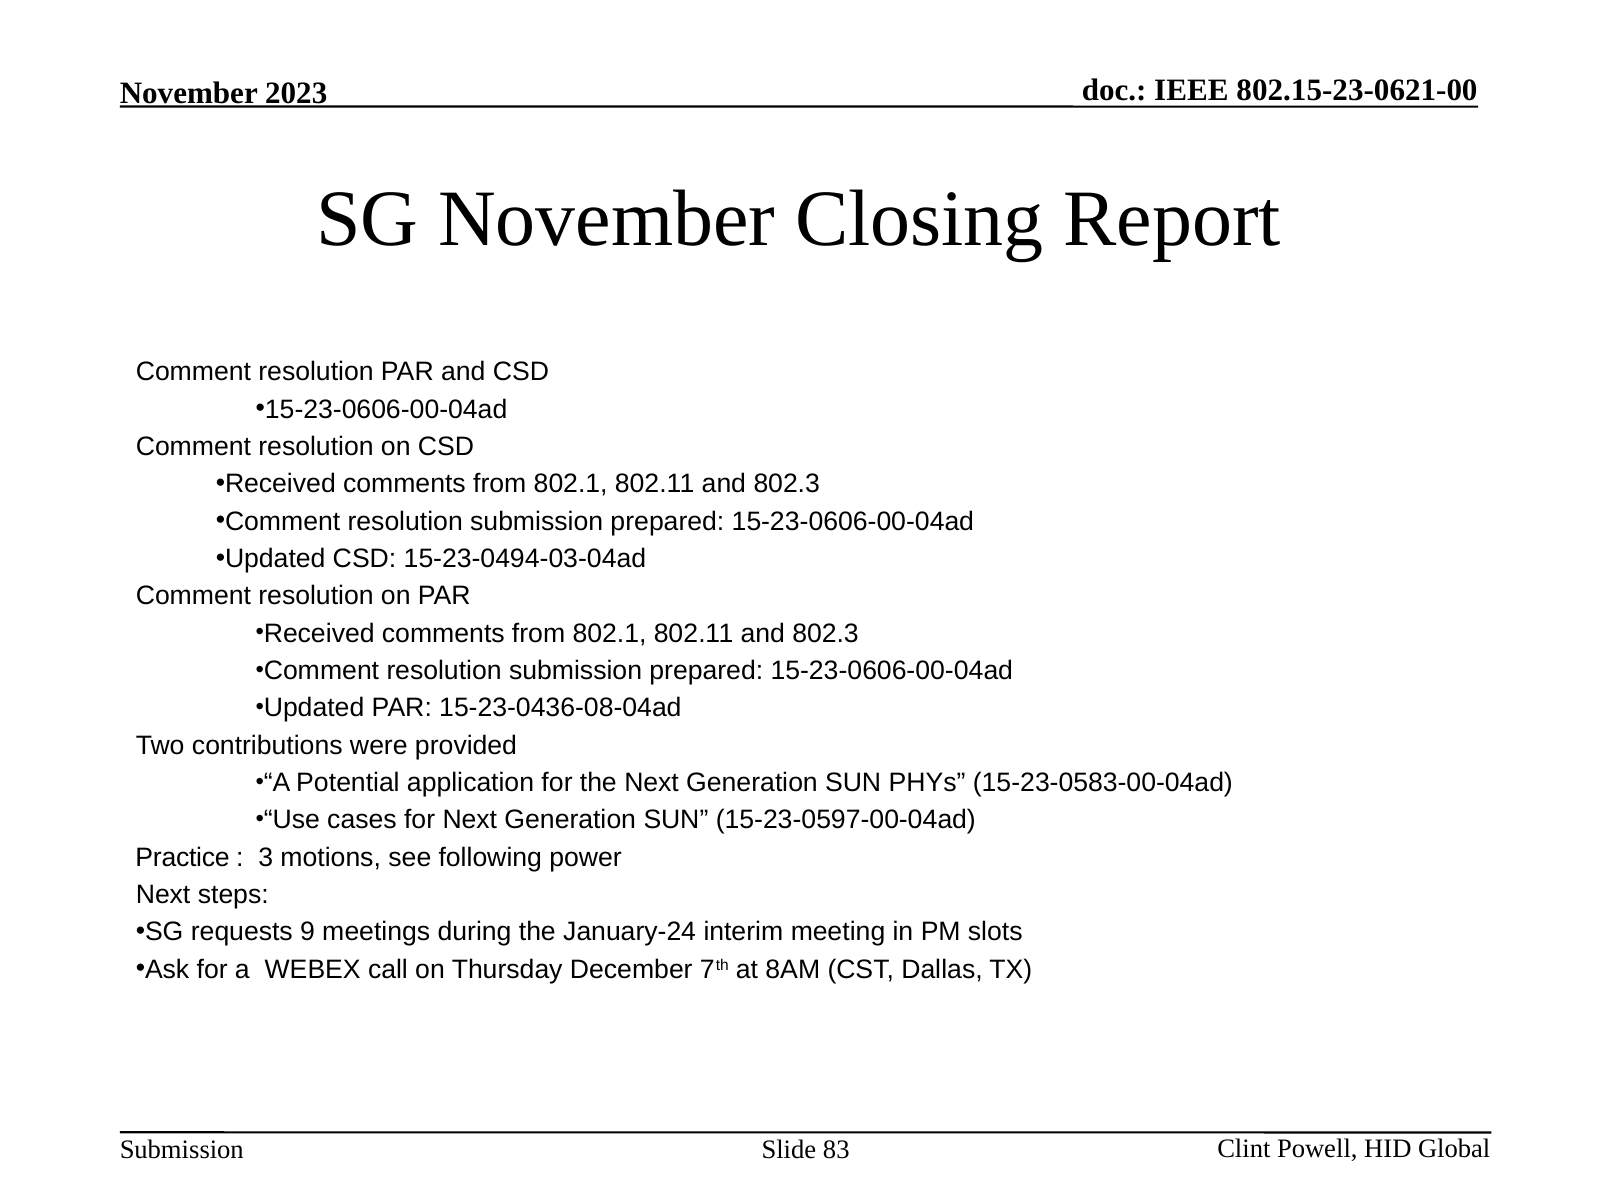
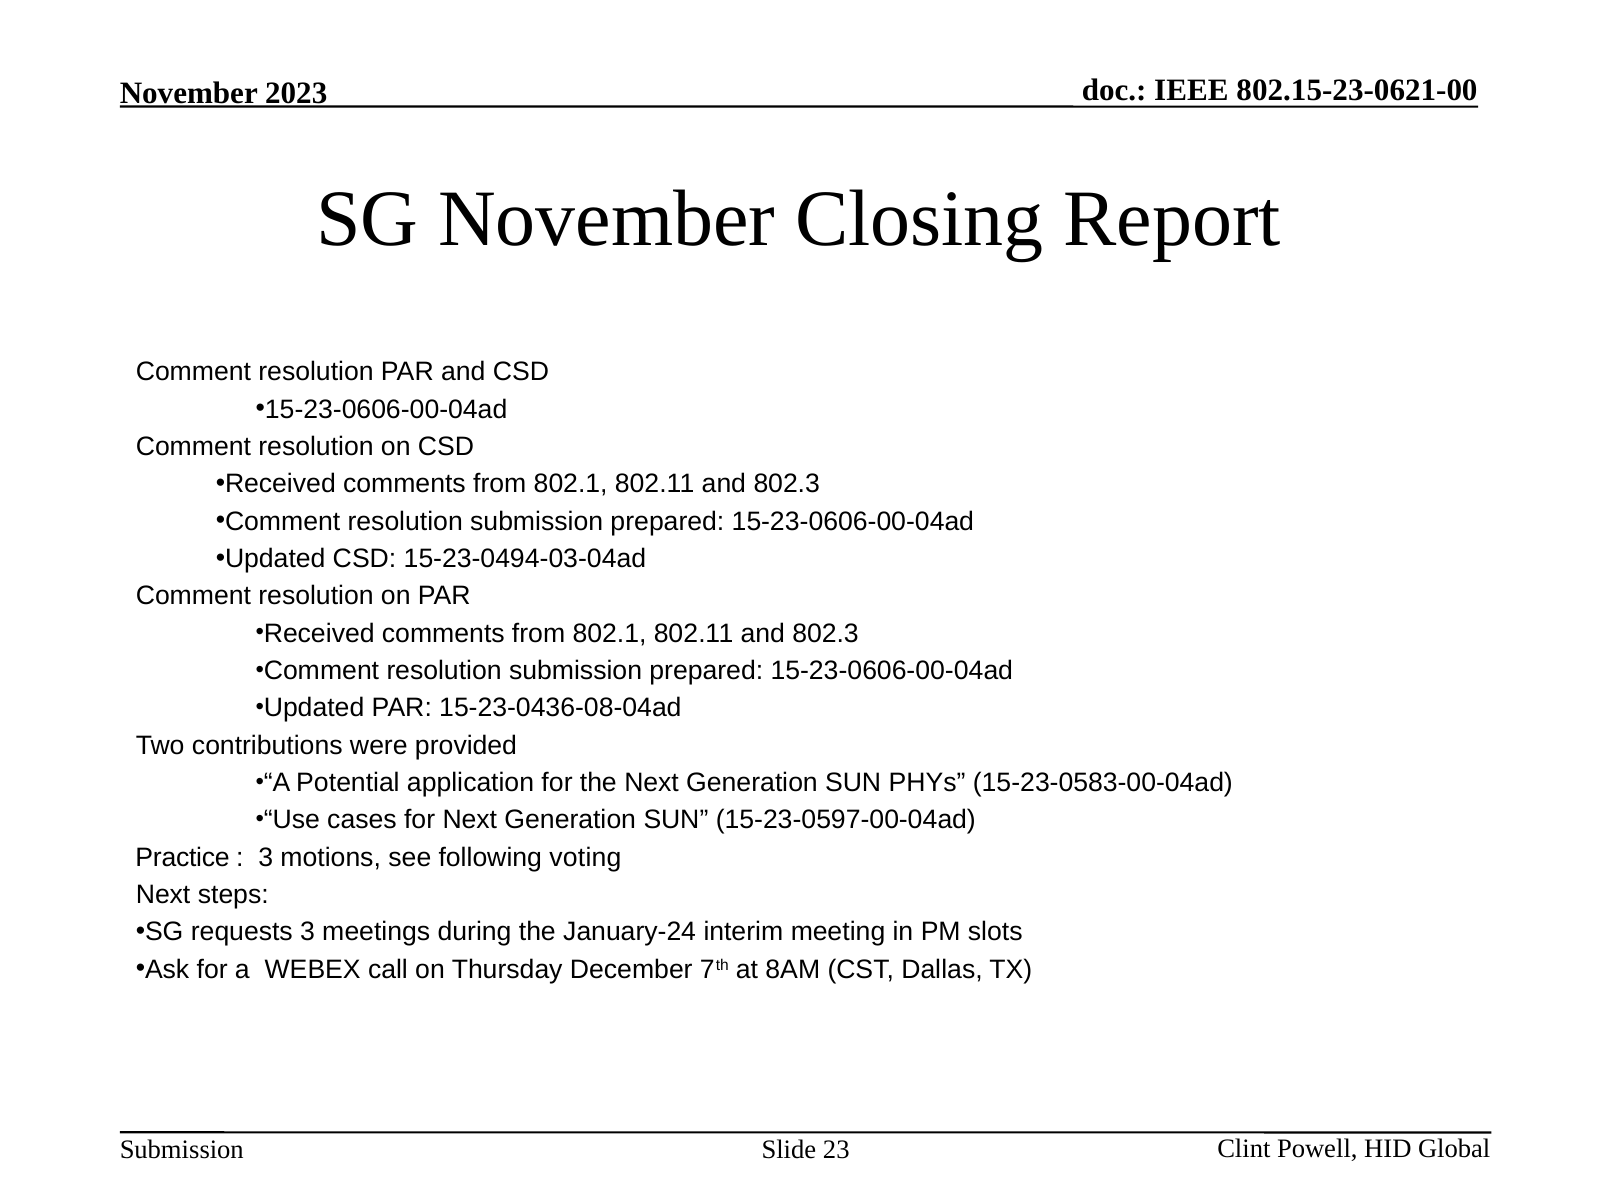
power: power -> voting
requests 9: 9 -> 3
83: 83 -> 23
